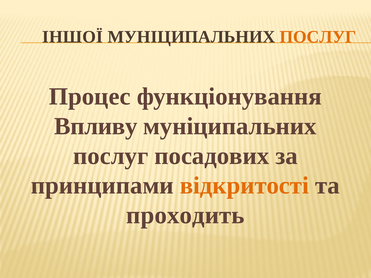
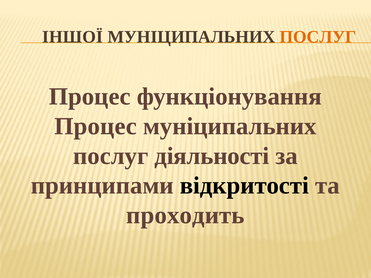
Впливу at (96, 126): Впливу -> Процес
посадових: посадових -> діяльності
відкритості colour: orange -> black
